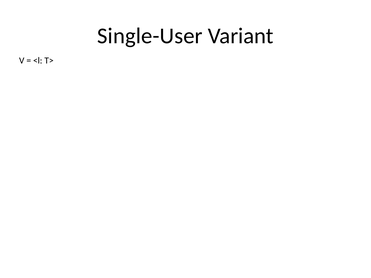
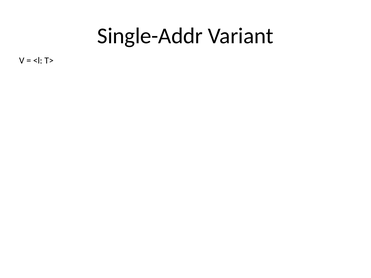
Single-User: Single-User -> Single-Addr
